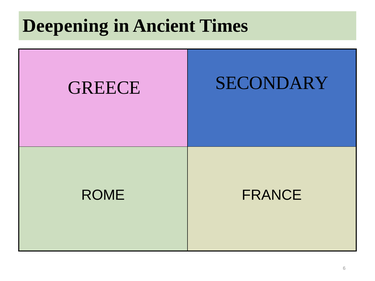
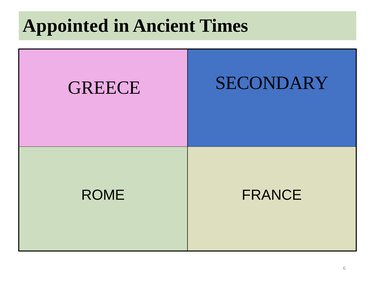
Deepening: Deepening -> Appointed
